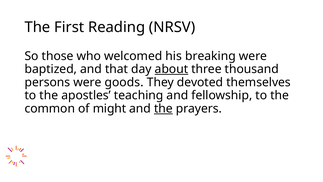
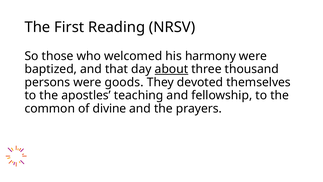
breaking: breaking -> harmony
might: might -> divine
the at (163, 108) underline: present -> none
